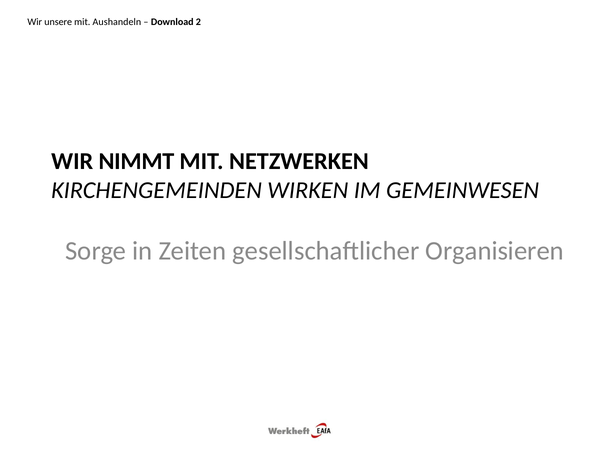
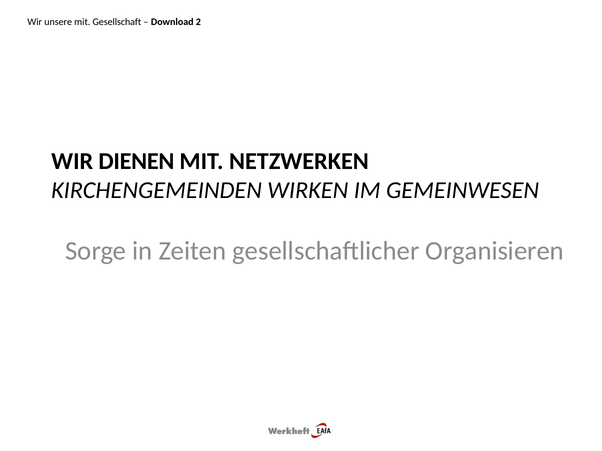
Aushandeln: Aushandeln -> Gesellschaft
NIMMT: NIMMT -> DIENEN
